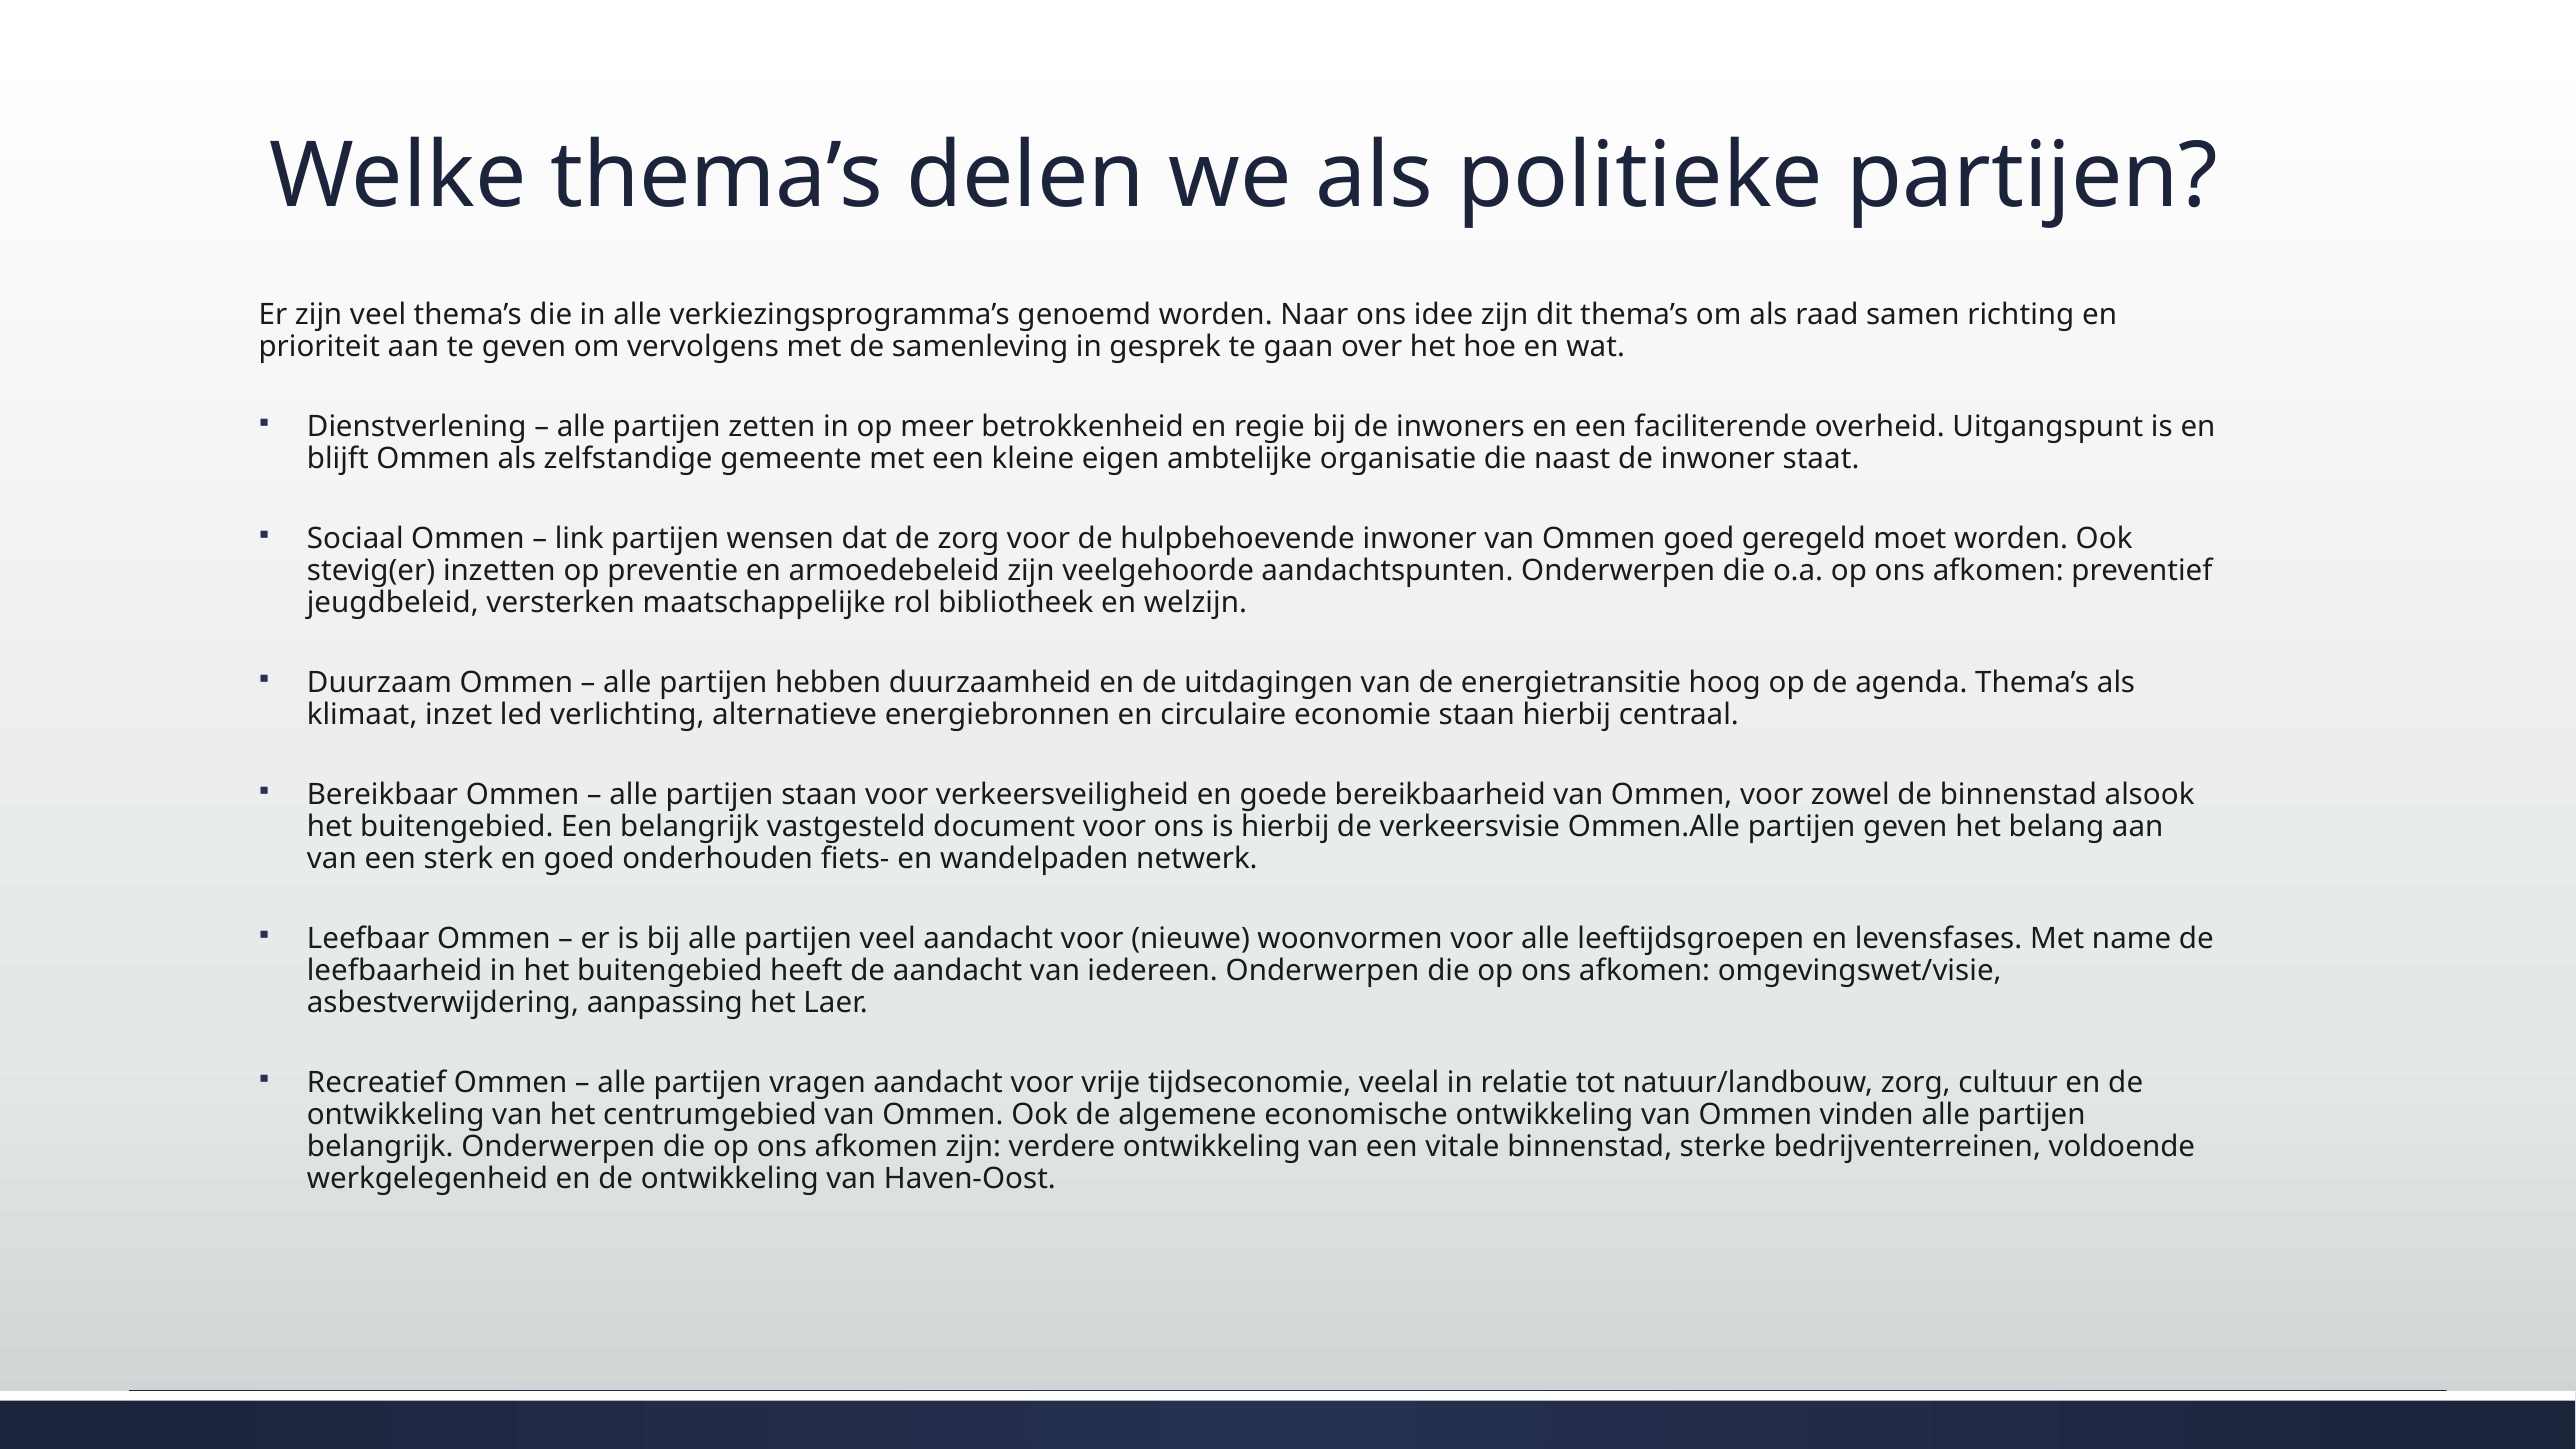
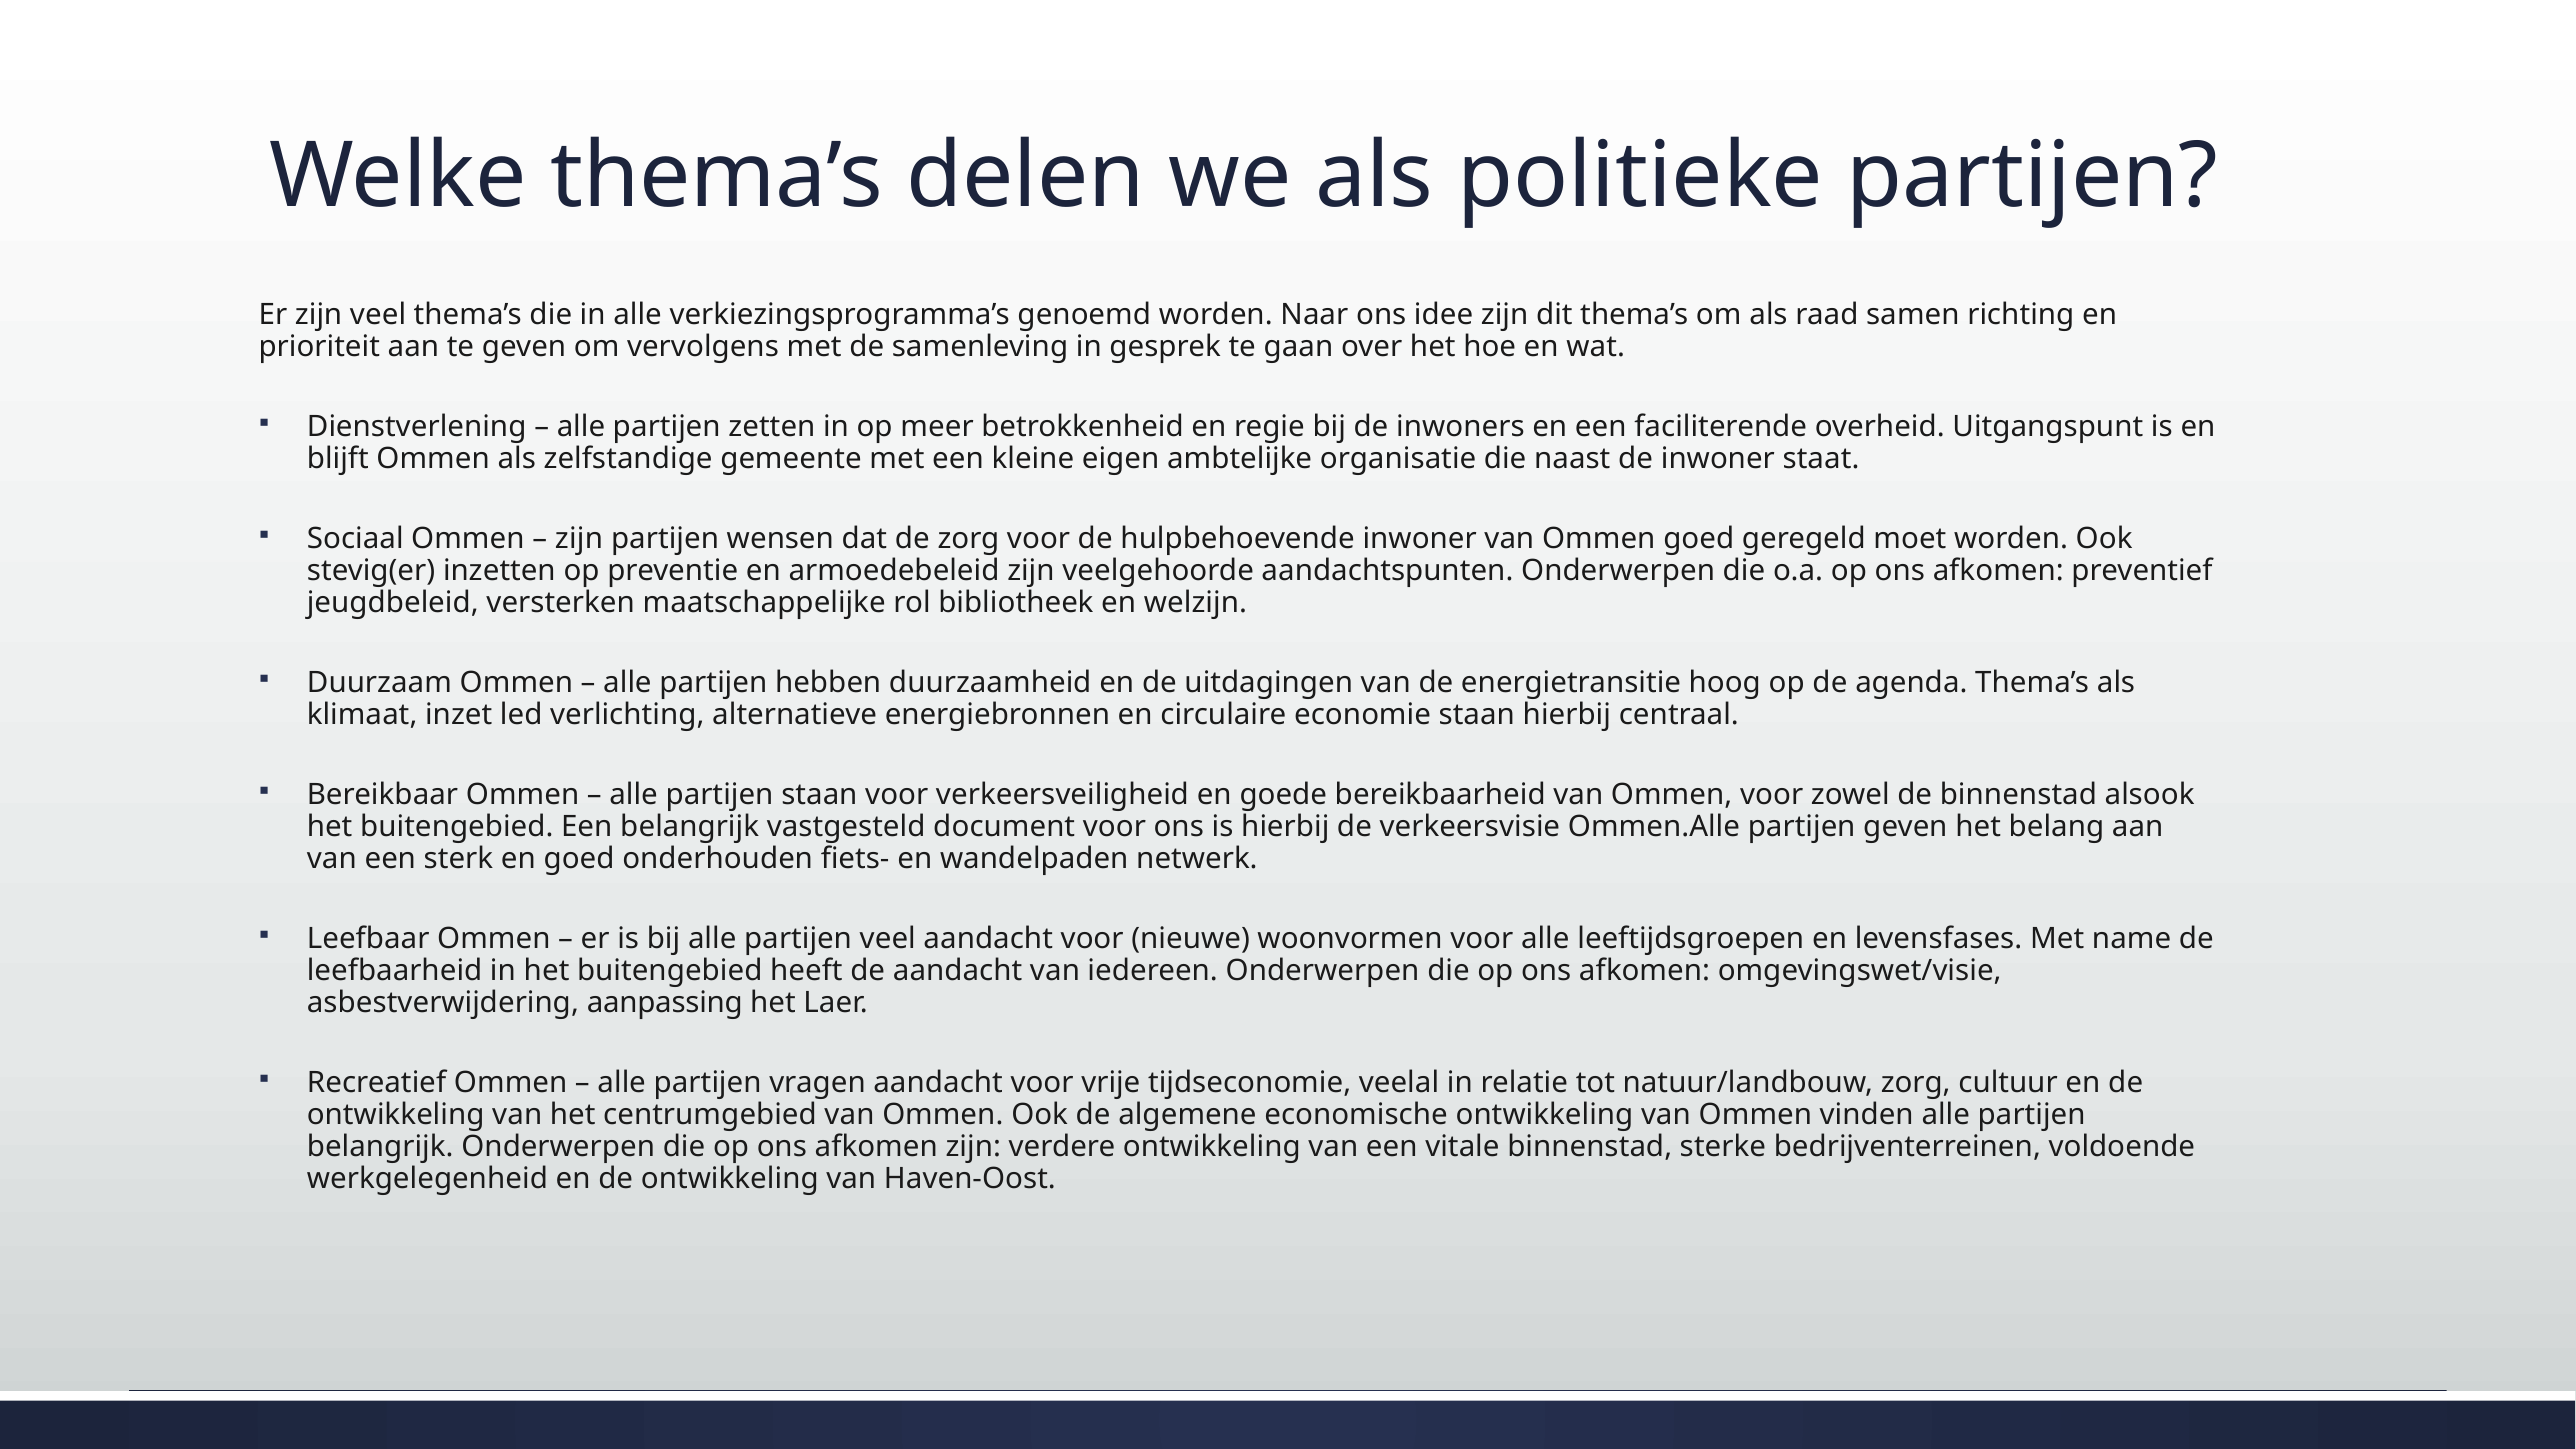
link at (579, 539): link -> zijn
